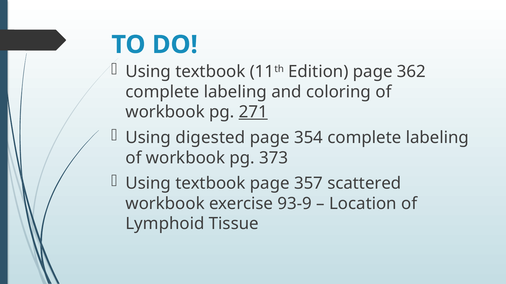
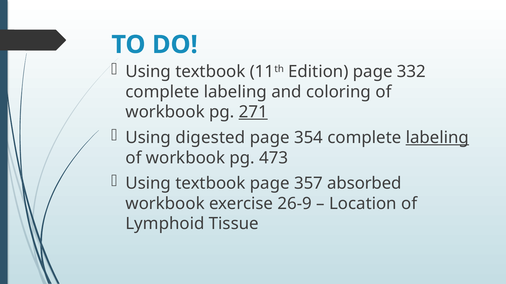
362: 362 -> 332
labeling at (437, 138) underline: none -> present
373: 373 -> 473
scattered: scattered -> absorbed
93-9: 93-9 -> 26-9
